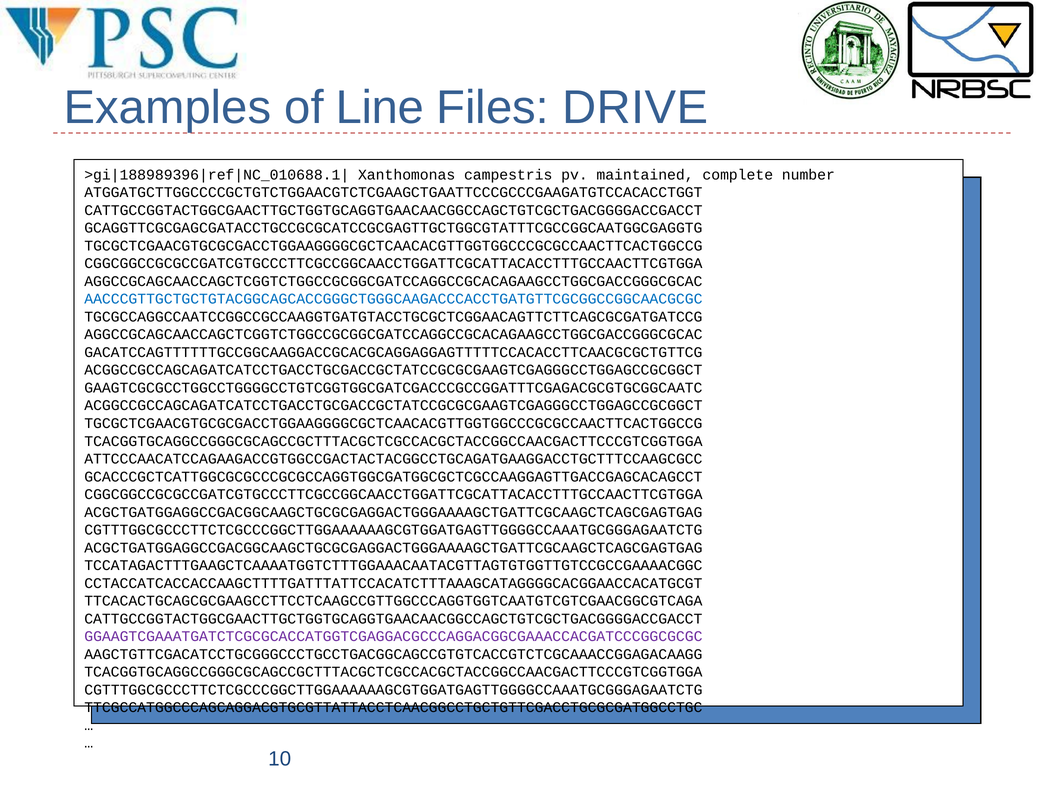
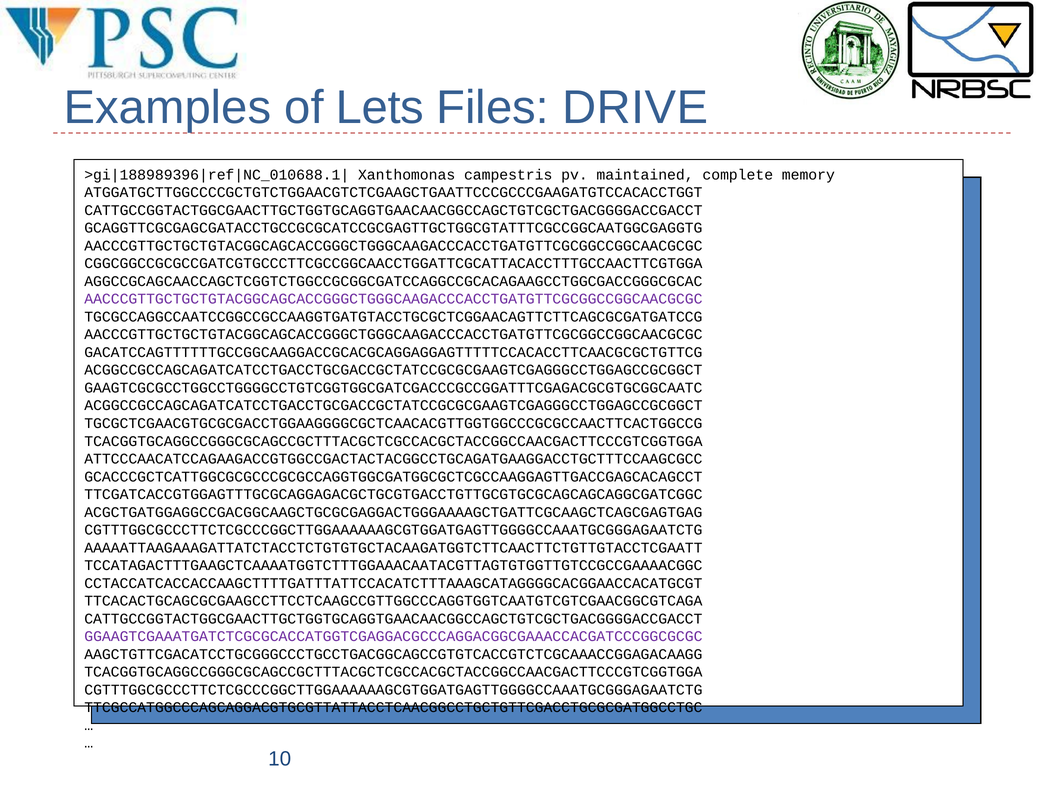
Line: Line -> Lets
number: number -> memory
TGCGCTCGAACGTGCGCGACCTGGAAGGGGCGCTCAACACGTTGGTGGCCCGCGCCAACTTCACTGGCCG at (393, 246): TGCGCTCGAACGTGCGCGACCTGGAAGGGGCGCTCAACACGTTGGTGGCCCGCGCCAACTTCACTGGCCG -> AACCCGTTGCTGCTGTACGGCAGCACCGGGCTGGGCAAGACCCACCTGATGTTCGCGGCCGGCAACGCGC
AACCCGTTGCTGCTGTACGGCAGCACCGGGCTGGGCAAGACCCACCTGATGTTCGCGGCCGGCAACGCGC at (393, 299) colour: blue -> purple
AGGCCGCAGCAACCAGCTCGGTCTGGCCGCGGCGATCCAGGCCGCACAGAAGCCTGGCGACCGGGCGCAC at (393, 335): AGGCCGCAGCAACCAGCTCGGTCTGGCCGCGGCGATCCAGGCCGCACAGAAGCCTGGCGACCGGGCGCAC -> AACCCGTTGCTGCTGTACGGCAGCACCGGGCTGGGCAAGACCCACCTGATGTTCGCGGCCGGCAACGCGC
CGGCGGCCGCGCCGATCGTGCCCTTCGCCGGCAACCTGGATTCGCATTACACCTTTGCCAACTTCGTGGA at (393, 494): CGGCGGCCGCGCCGATCGTGCCCTTCGCCGGCAACCTGGATTCGCATTACACCTTTGCCAACTTCGTGGA -> TTCGATCACCGTGGAGTTTGCGCAGGAGACGCTGCGTGACCTGTTGCGTGCGCAGCAGCAGGCGATCGGC
ACGCTGATGGAGGCCGACGGCAAGCTGCGCGAGGACTGGGAAAAGCTGATTCGCAAGCTCAGCGAGTGAG at (393, 548): ACGCTGATGGAGGCCGACGGCAAGCTGCGCGAGGACTGGGAAAAGCTGATTCGCAAGCTCAGCGAGTGAG -> AAAAATTAAGAAAGATTATCTACCTCTGTGTGCTACAAGATGGTCTTCAACTTCTGTTGTACCTCGAATT
